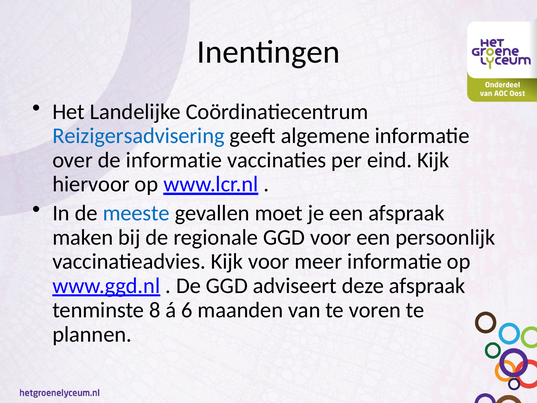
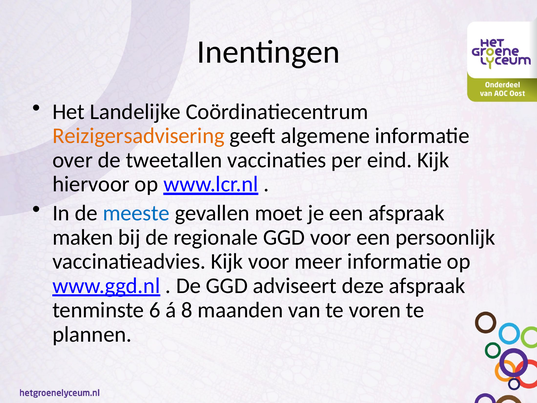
Reizigersadvisering colour: blue -> orange
de informatie: informatie -> tweetallen
8: 8 -> 6
6: 6 -> 8
